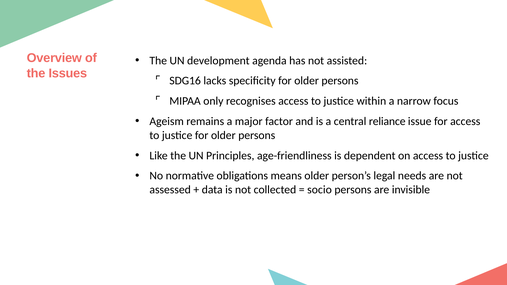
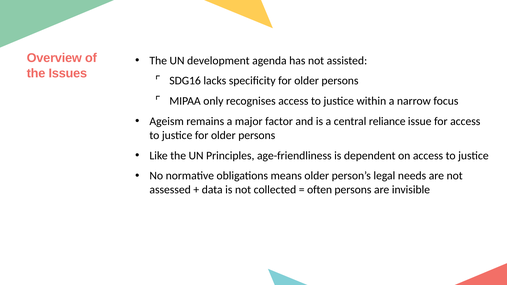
socio: socio -> often
